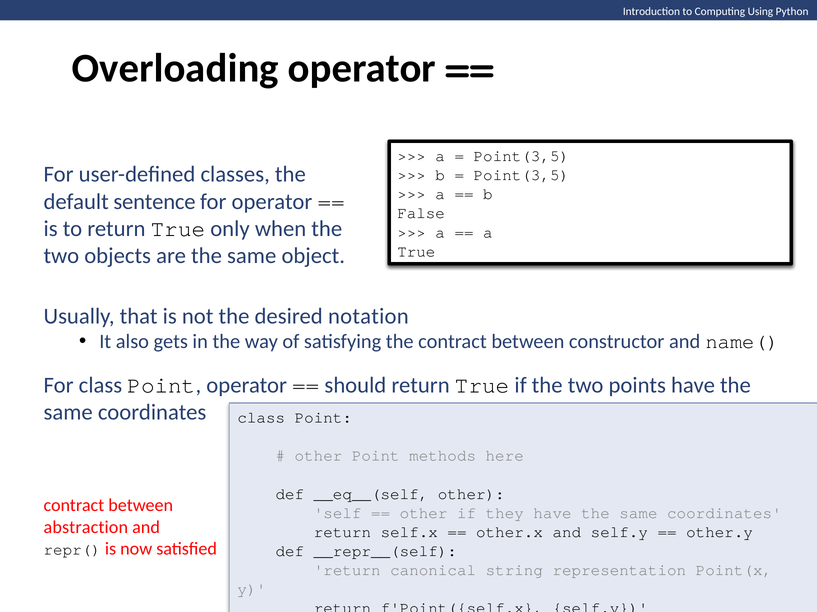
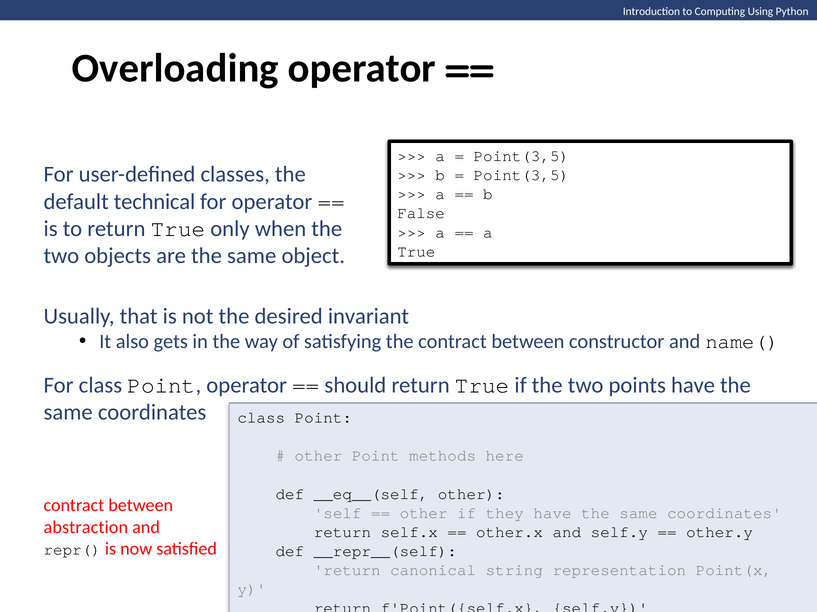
sentence: sentence -> technical
notation: notation -> invariant
